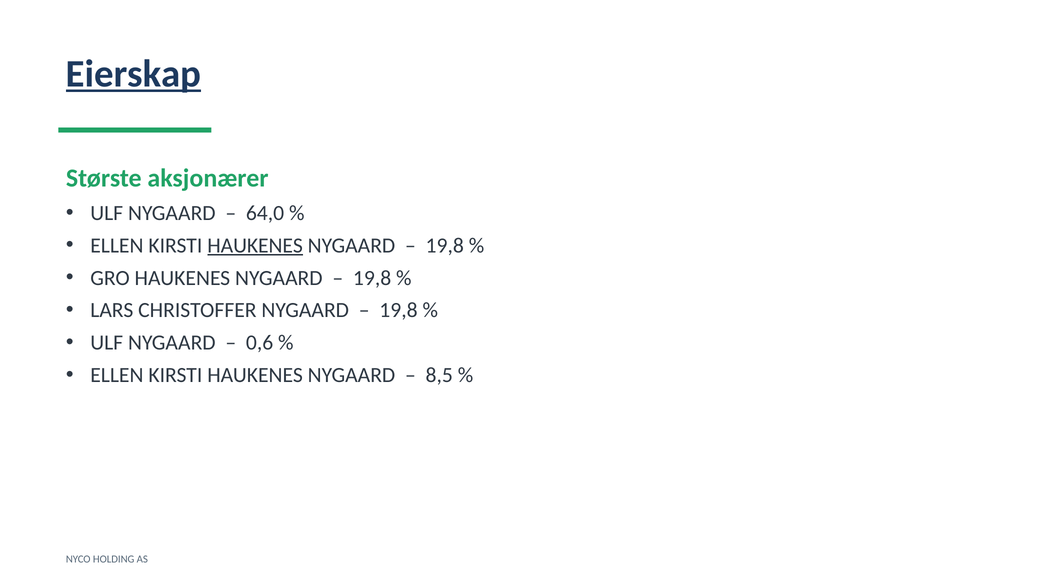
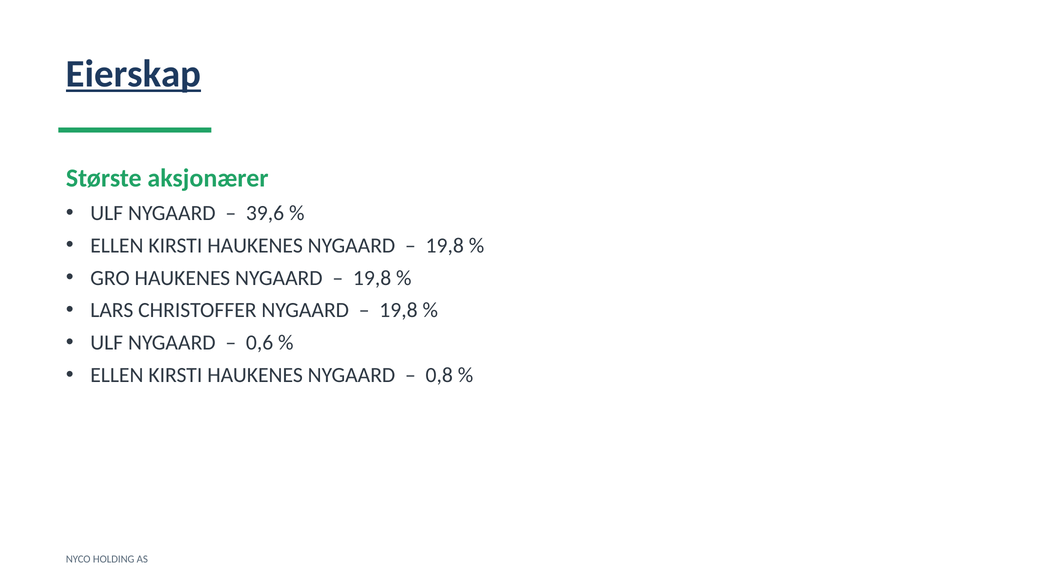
64,0: 64,0 -> 39,6
HAUKENES at (255, 246) underline: present -> none
8,5: 8,5 -> 0,8
